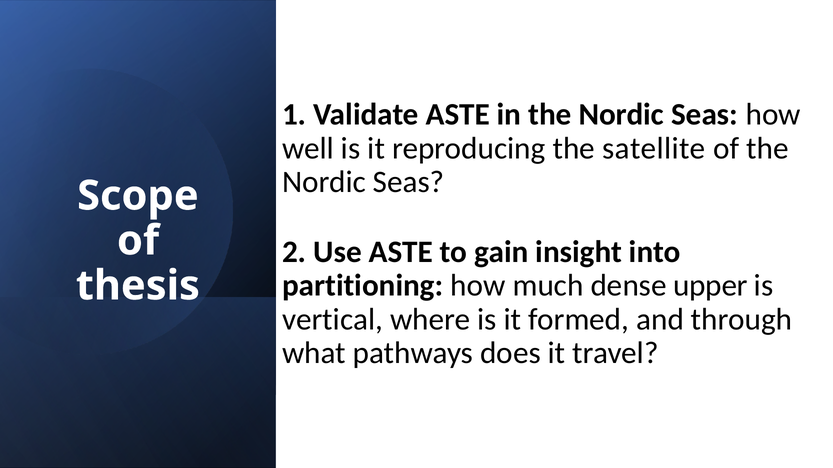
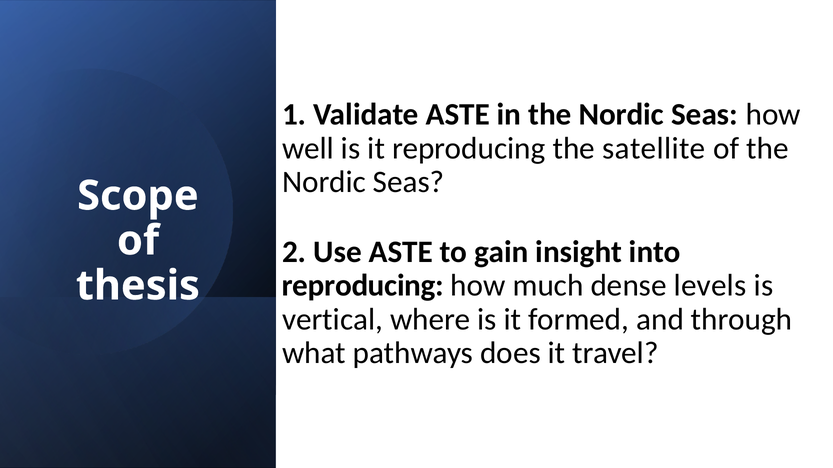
partitioning at (363, 286): partitioning -> reproducing
upper: upper -> levels
